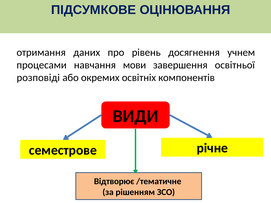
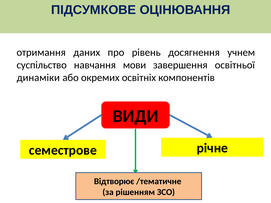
процесами: процесами -> суспільство
розповіді: розповіді -> динаміки
